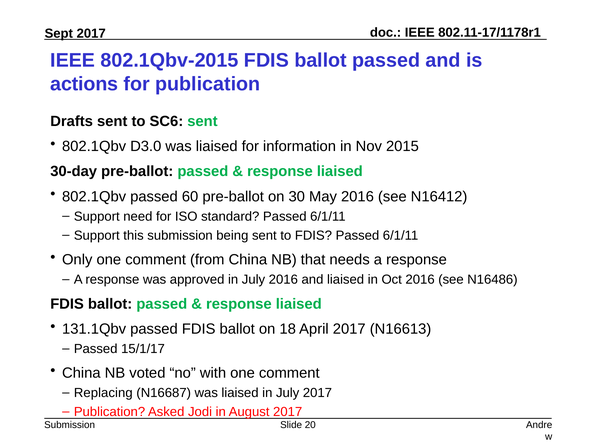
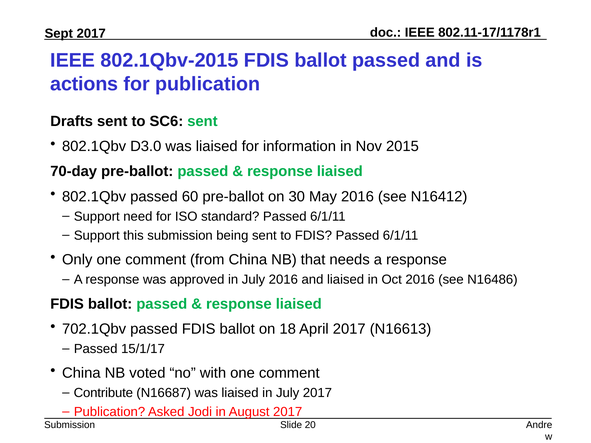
30-day: 30-day -> 70-day
131.1Qbv: 131.1Qbv -> 702.1Qbv
Replacing: Replacing -> Contribute
